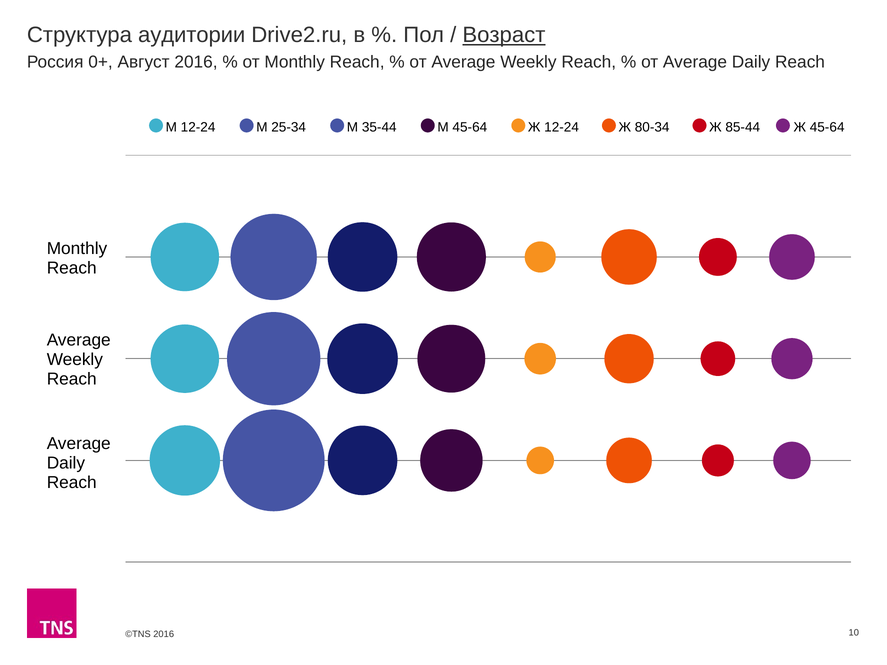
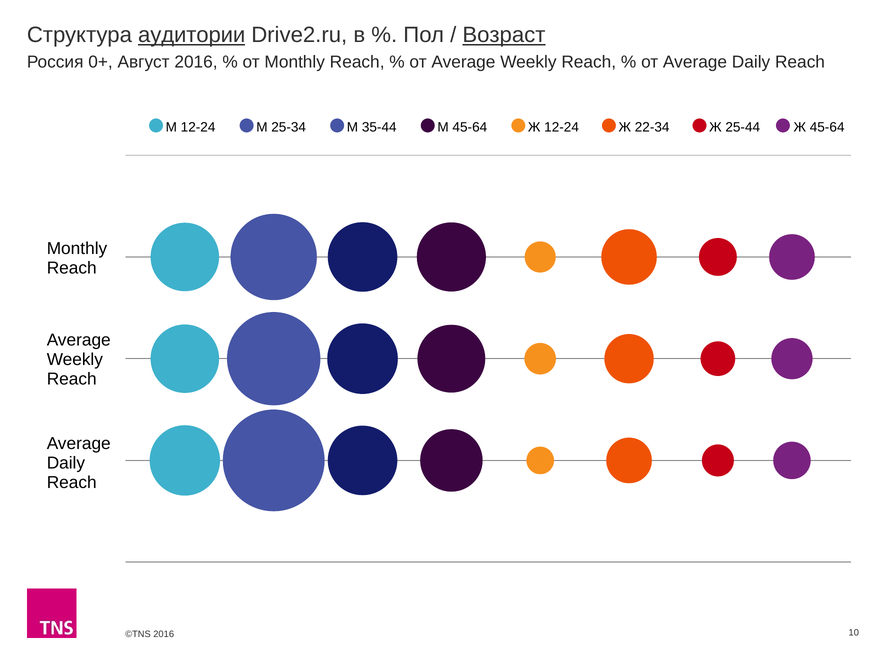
аудитории underline: none -> present
80-34: 80-34 -> 22-34
85-44: 85-44 -> 25-44
